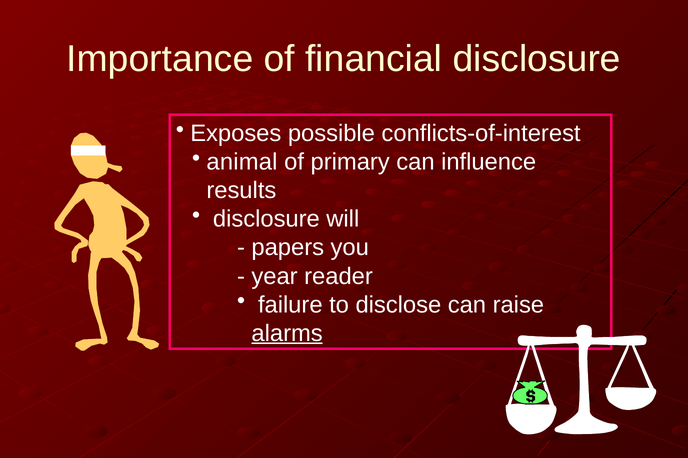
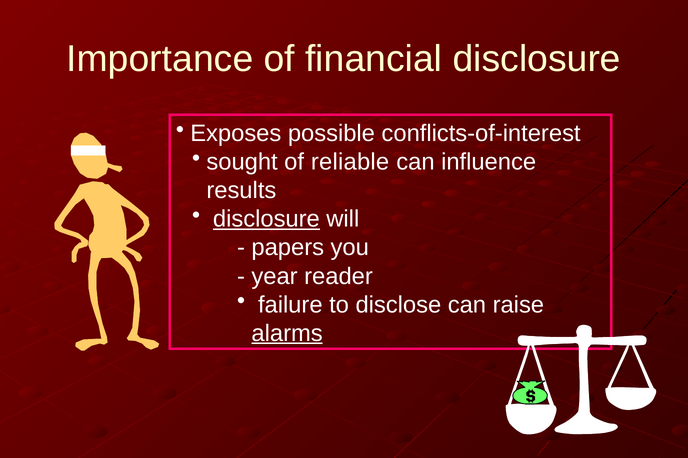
animal: animal -> sought
primary: primary -> reliable
disclosure at (266, 219) underline: none -> present
